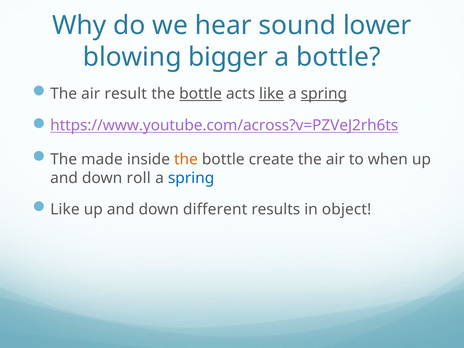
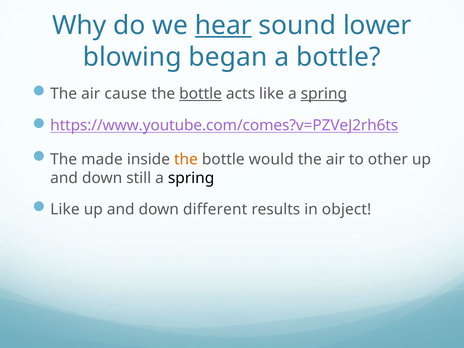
hear underline: none -> present
bigger: bigger -> began
result: result -> cause
like at (272, 94) underline: present -> none
https://www.youtube.com/across?v=PZVeJ2rh6ts: https://www.youtube.com/across?v=PZVeJ2rh6ts -> https://www.youtube.com/comes?v=PZVeJ2rh6ts
create: create -> would
when: when -> other
roll: roll -> still
spring at (191, 178) colour: blue -> black
